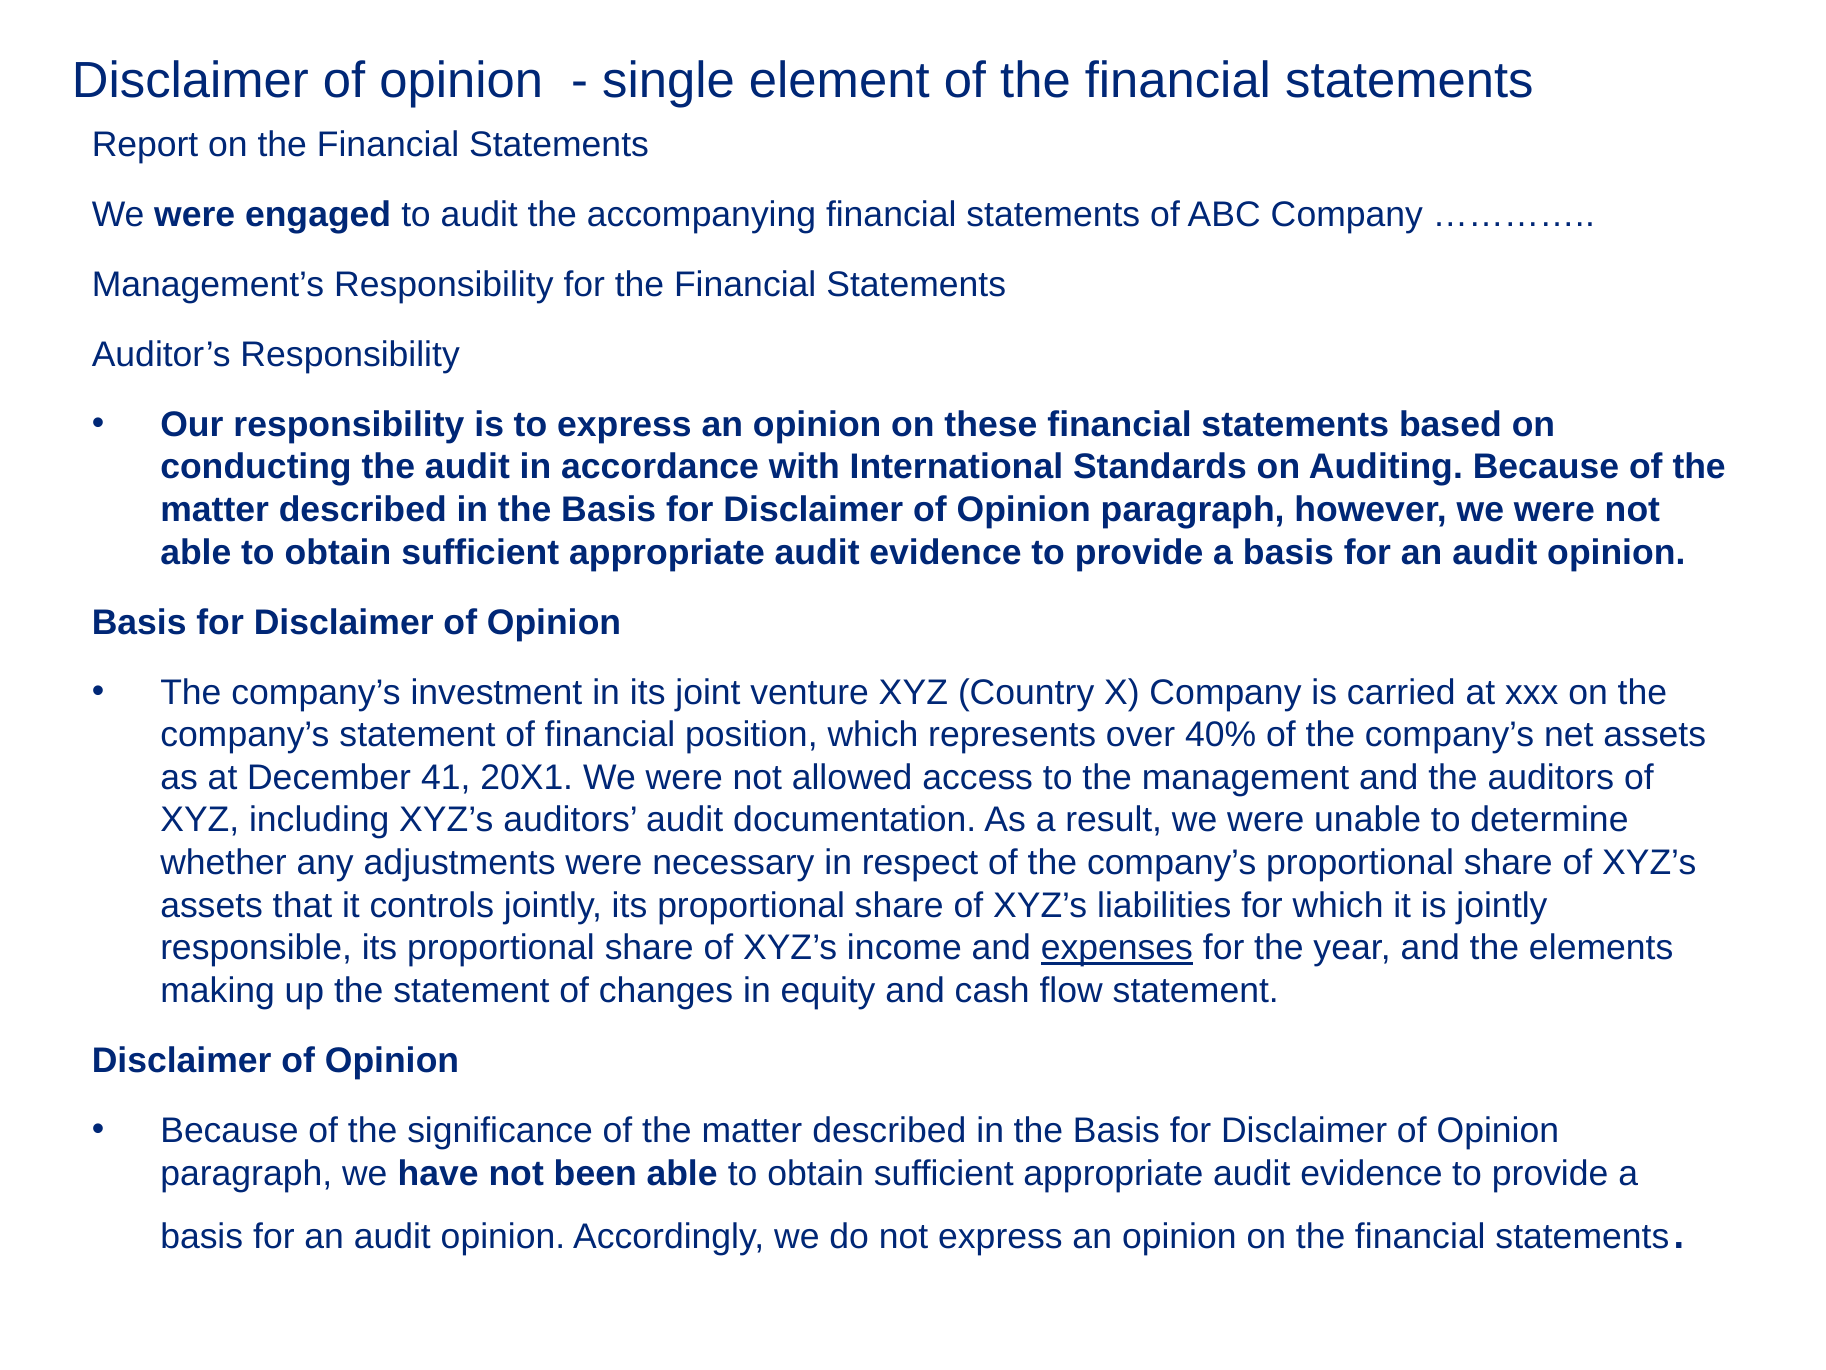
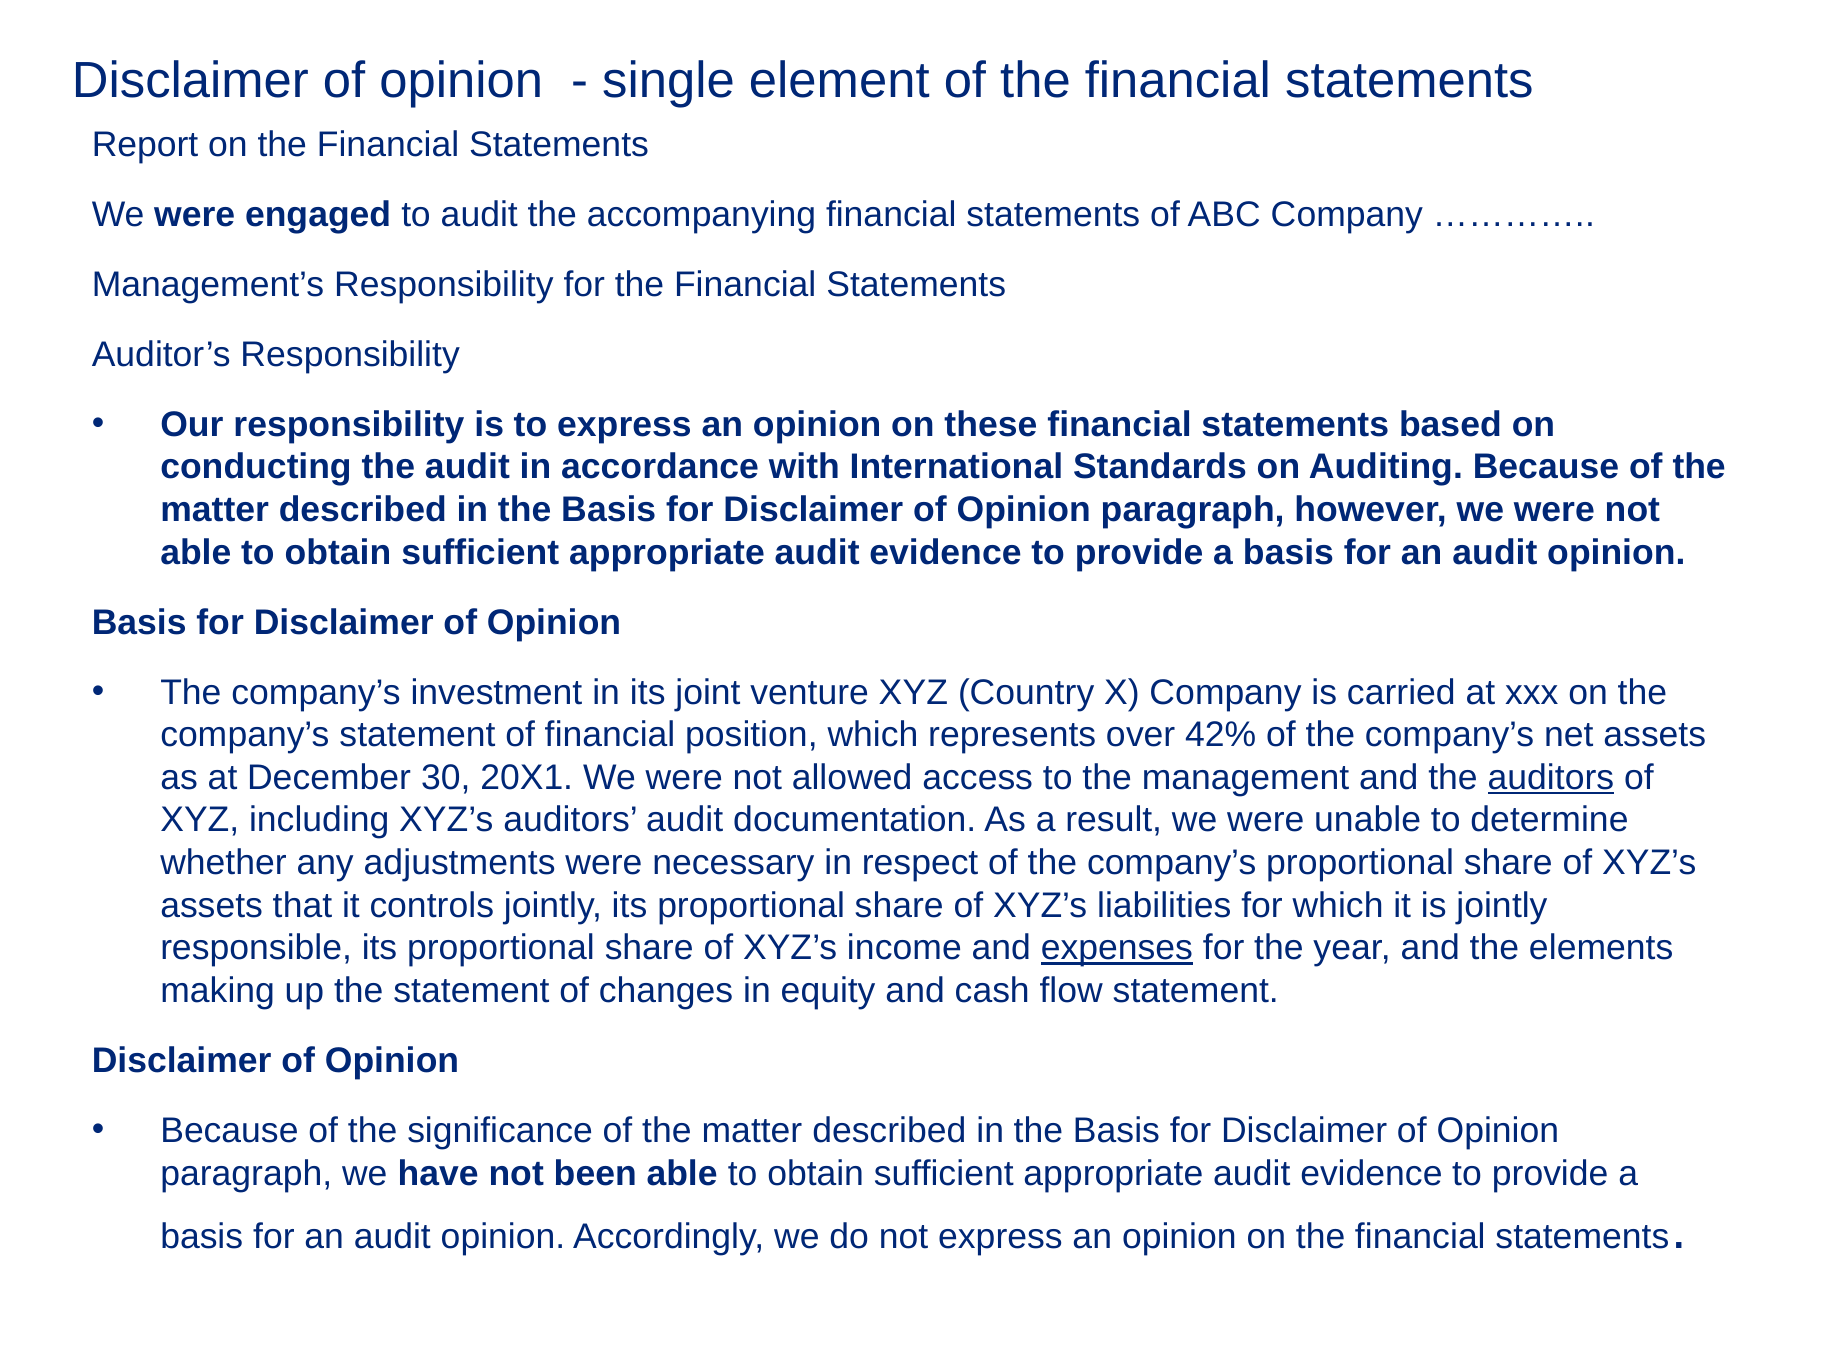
40%: 40% -> 42%
41: 41 -> 30
auditors at (1551, 777) underline: none -> present
